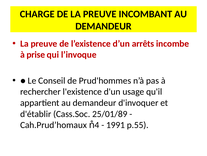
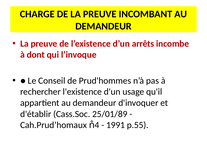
prise: prise -> dont
